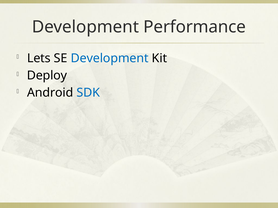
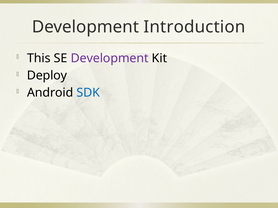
Performance: Performance -> Introduction
Lets: Lets -> This
Development at (110, 58) colour: blue -> purple
